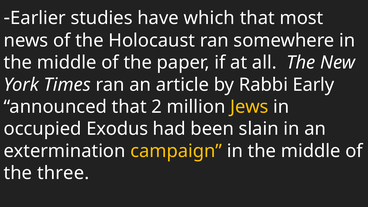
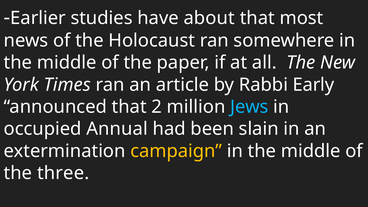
which: which -> about
Jews colour: yellow -> light blue
Exodus: Exodus -> Annual
